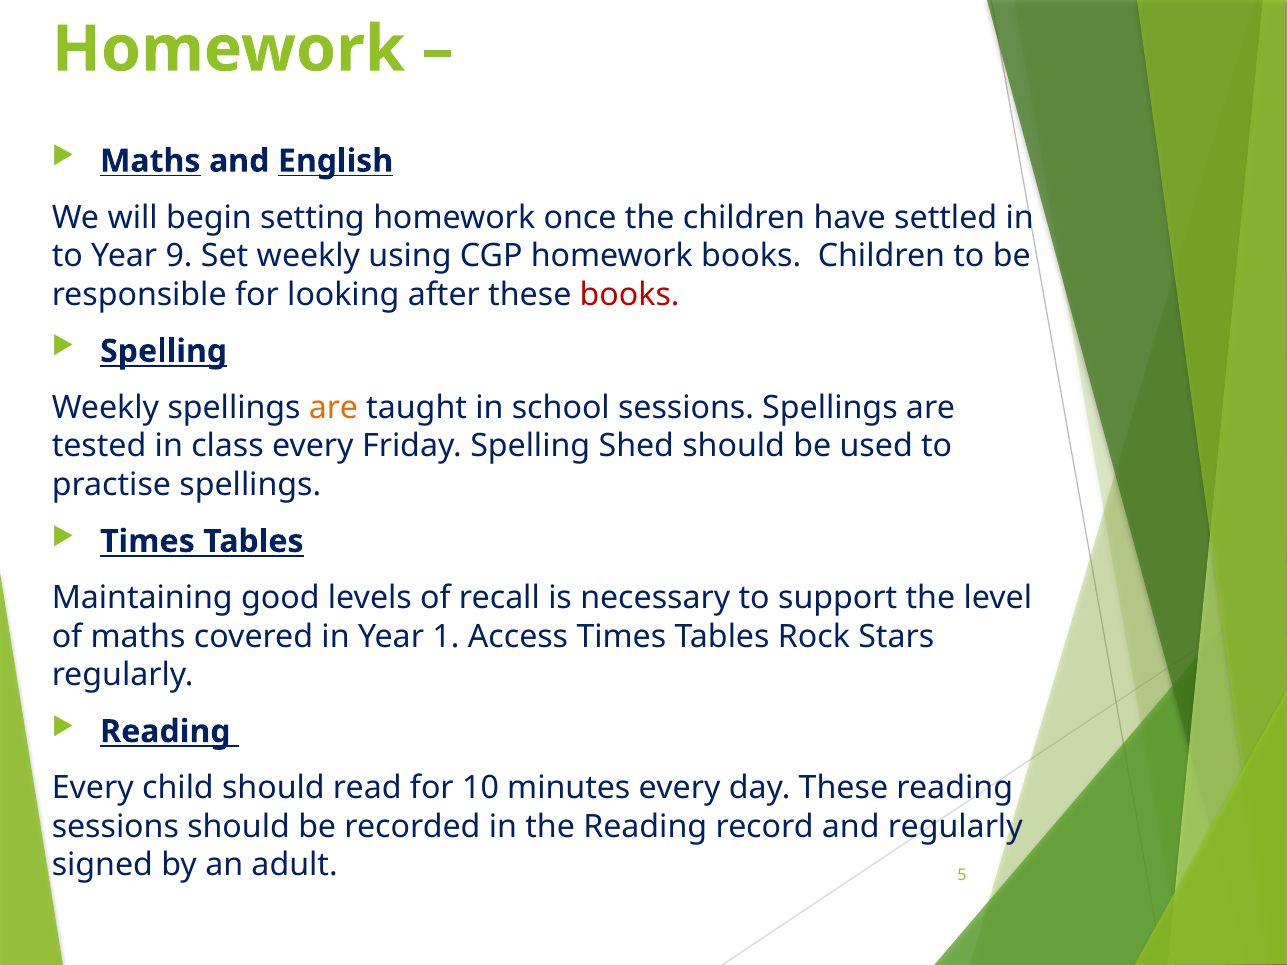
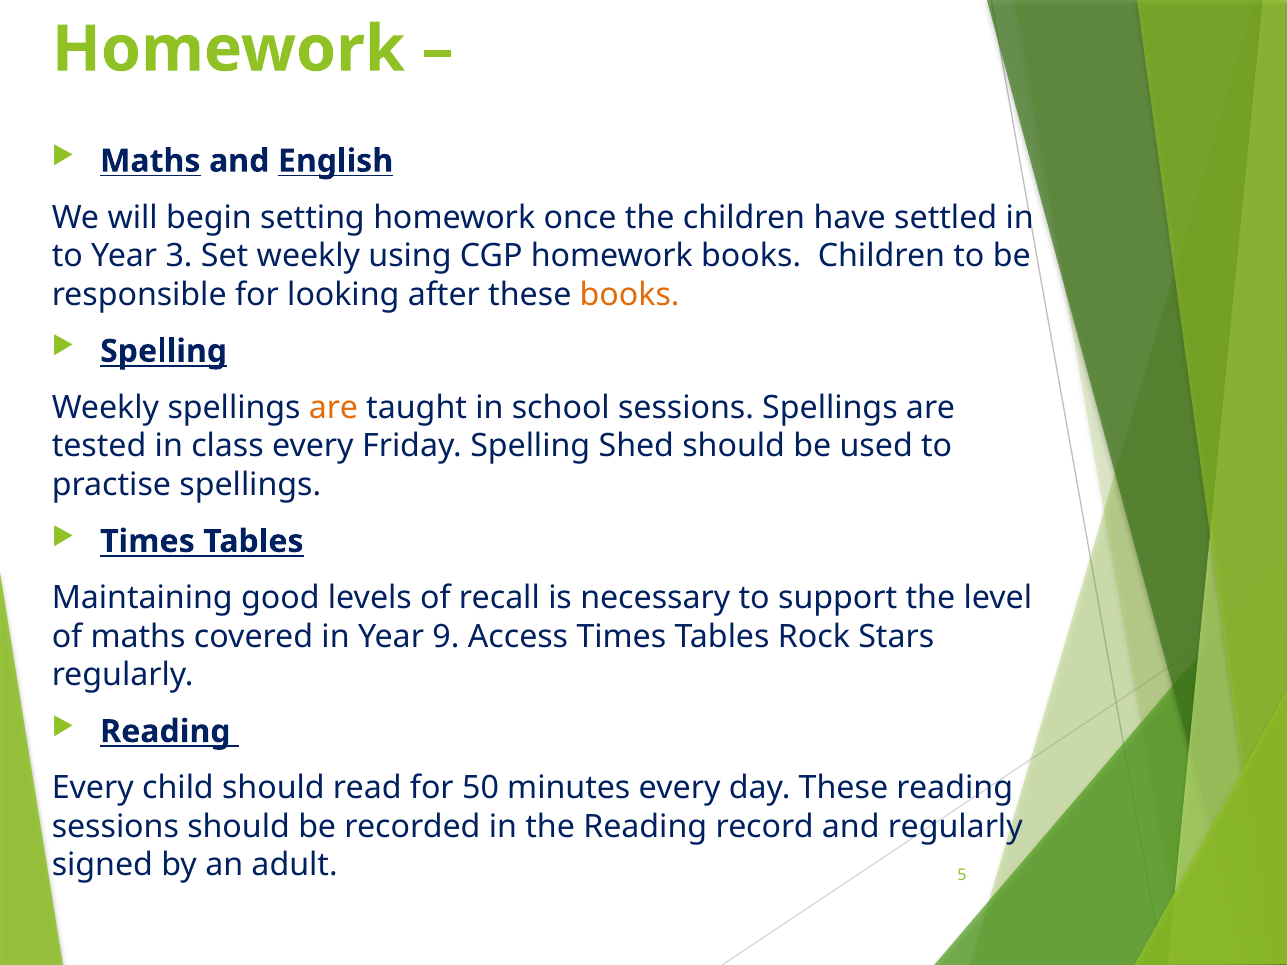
9: 9 -> 3
books at (630, 295) colour: red -> orange
1: 1 -> 9
10: 10 -> 50
